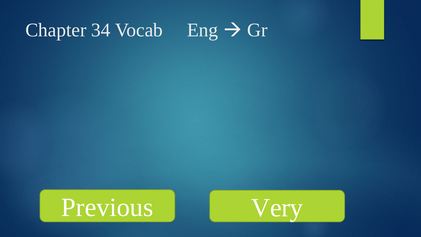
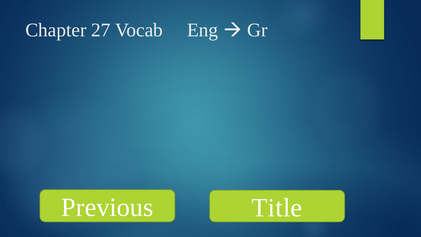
34: 34 -> 27
Very: Very -> Title
